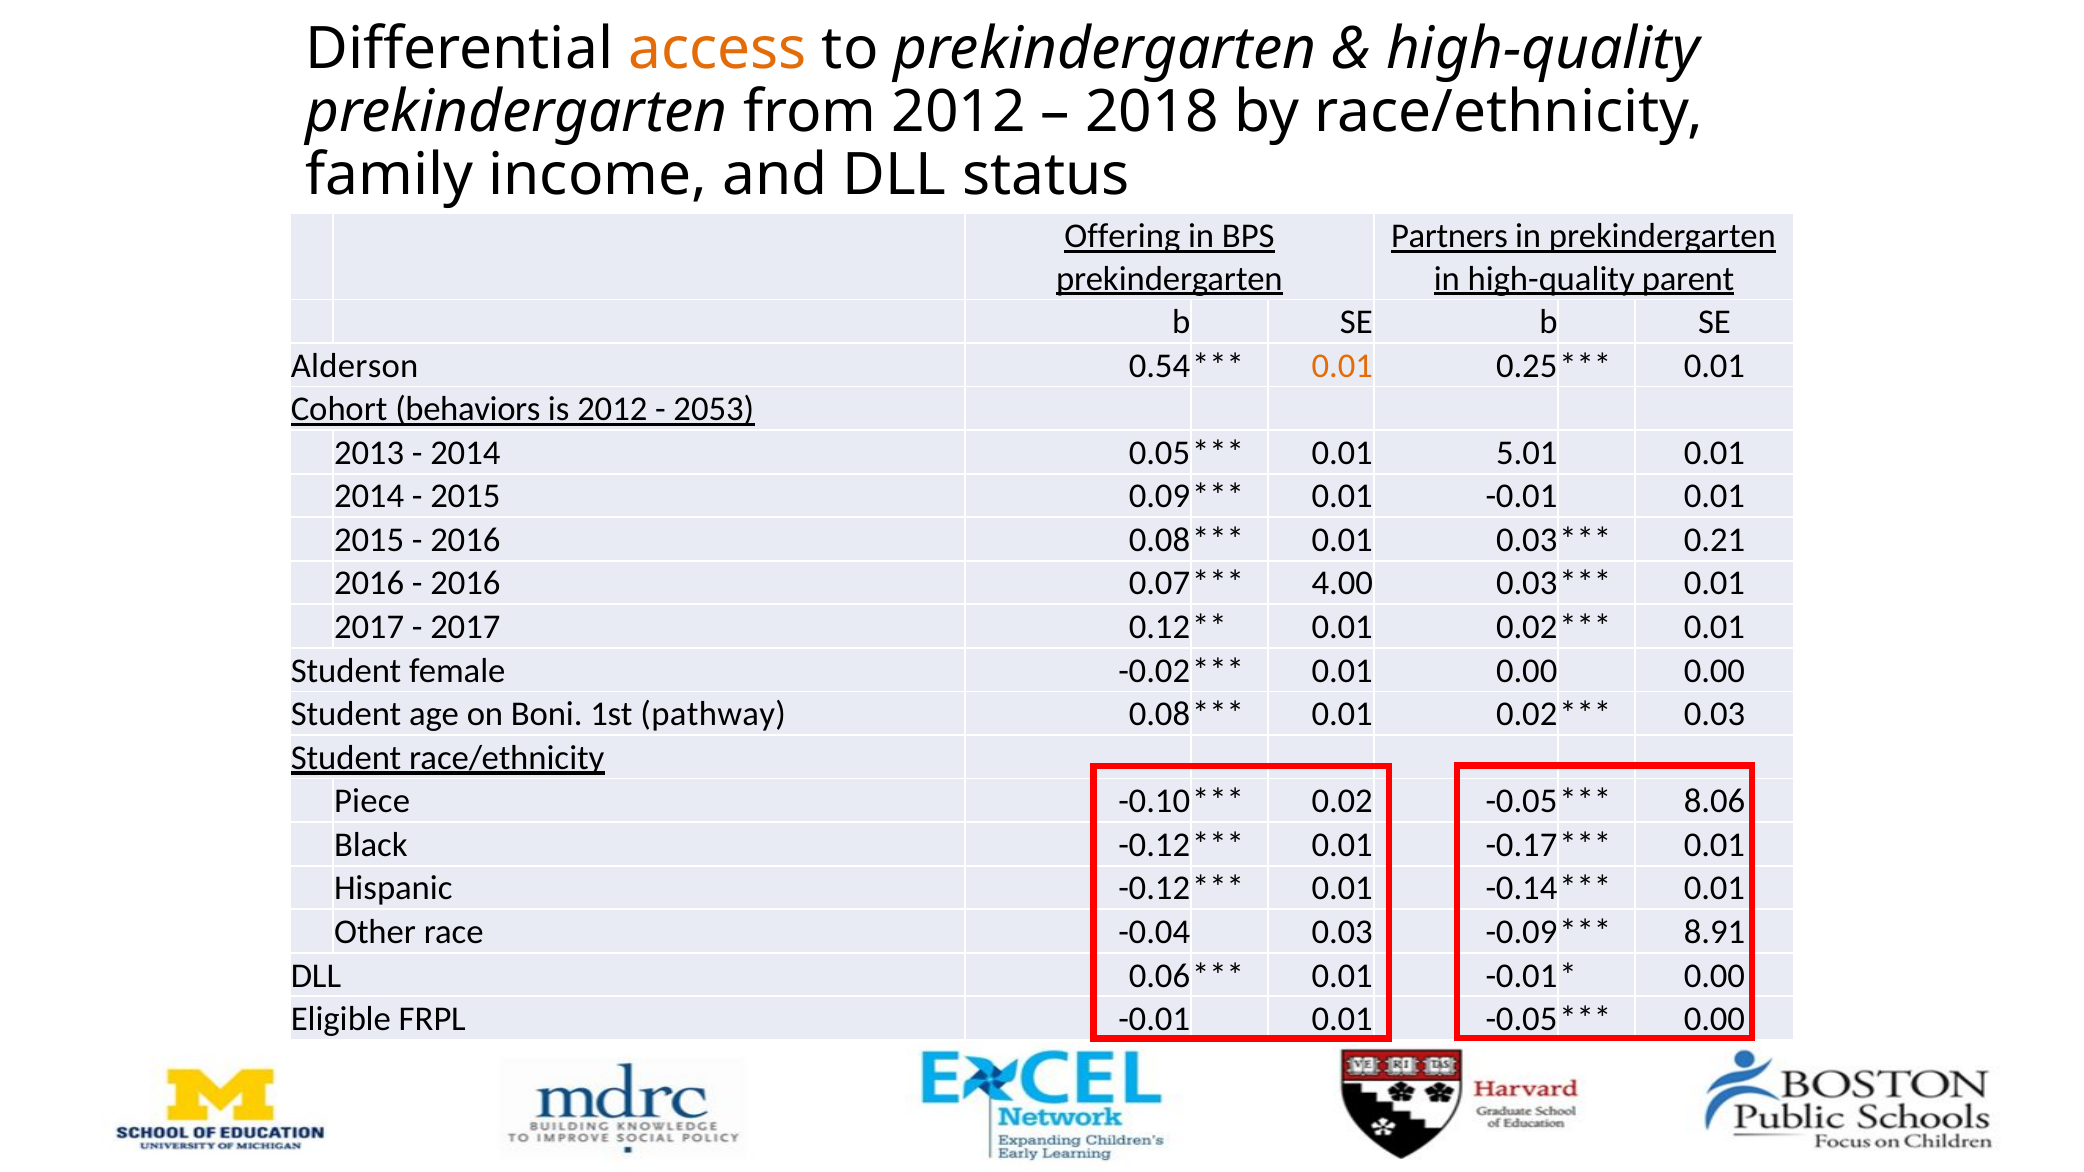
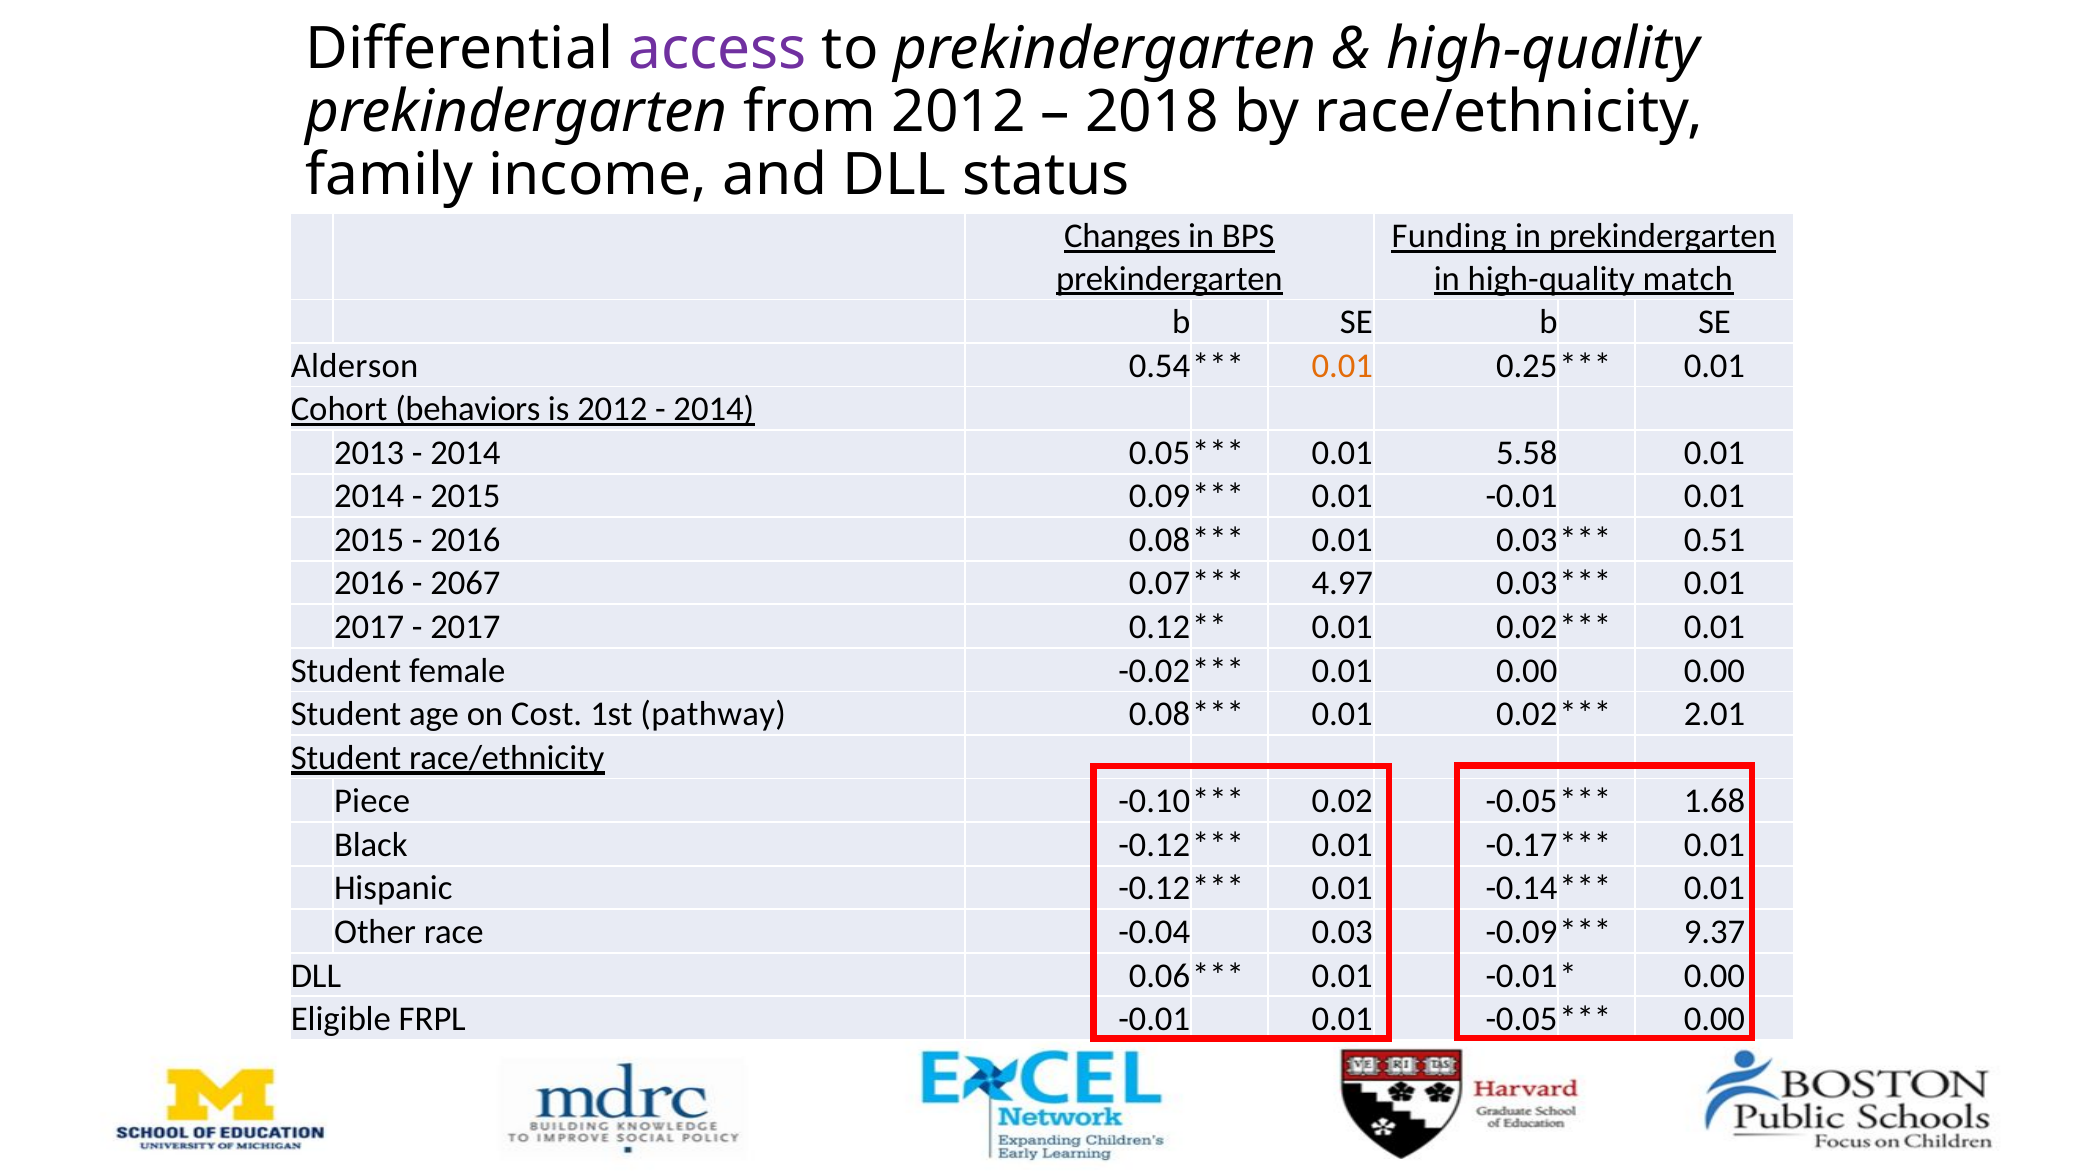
access colour: orange -> purple
Offering: Offering -> Changes
Partners: Partners -> Funding
parent: parent -> match
2053 at (714, 409): 2053 -> 2014
5.01: 5.01 -> 5.58
0.21: 0.21 -> 0.51
2016 at (465, 584): 2016 -> 2067
4.00: 4.00 -> 4.97
Boni: Boni -> Cost
0.03 at (1714, 714): 0.03 -> 2.01
8.06: 8.06 -> 1.68
8.91: 8.91 -> 9.37
